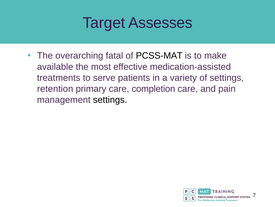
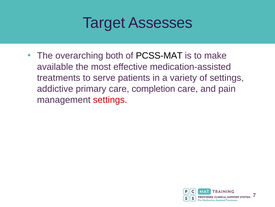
fatal: fatal -> both
retention: retention -> addictive
settings at (110, 100) colour: black -> red
